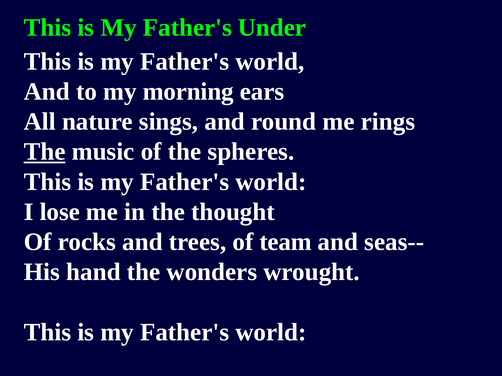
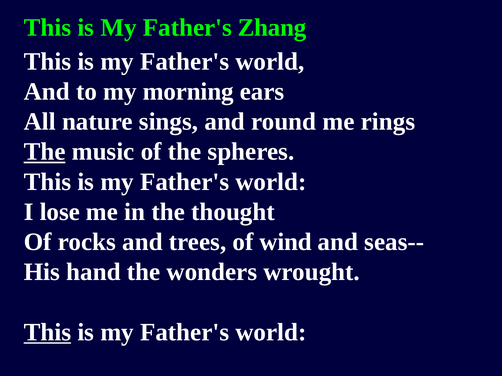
Under: Under -> Zhang
team: team -> wind
This at (47, 333) underline: none -> present
